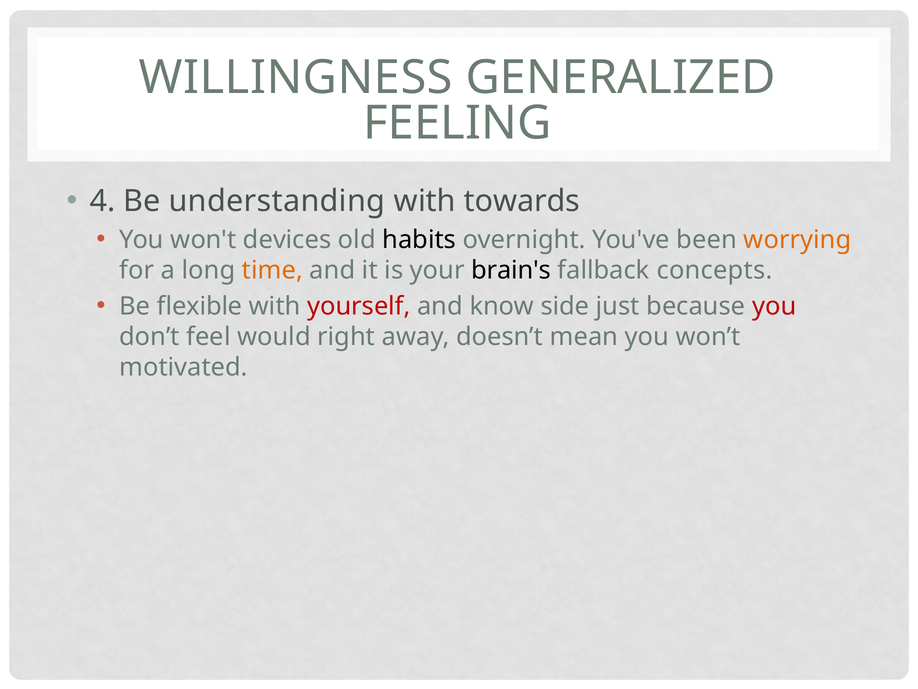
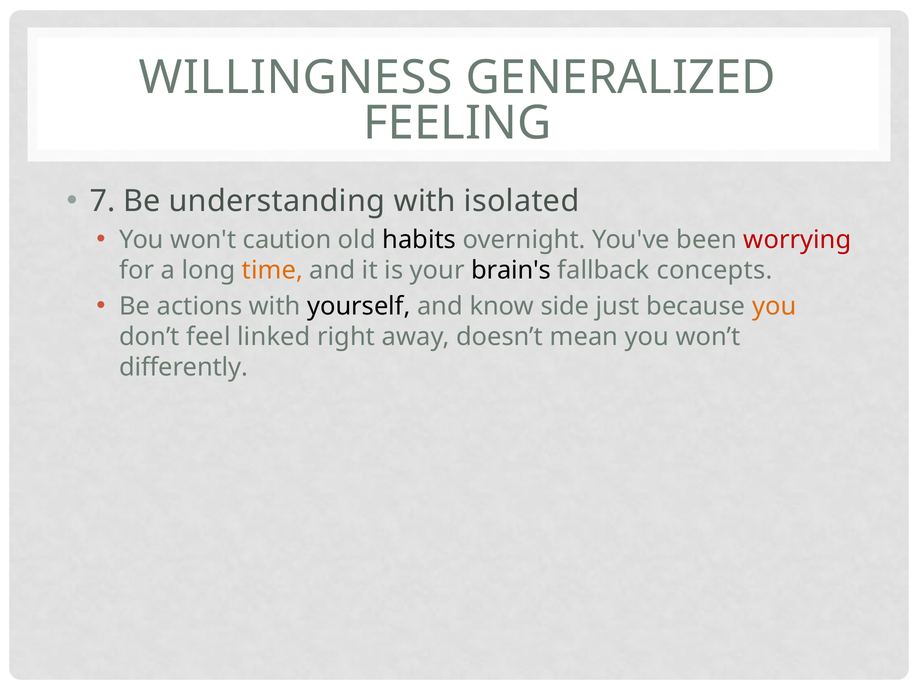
4: 4 -> 7
towards: towards -> isolated
devices: devices -> caution
worrying colour: orange -> red
flexible: flexible -> actions
yourself colour: red -> black
you at (774, 306) colour: red -> orange
would: would -> linked
motivated: motivated -> differently
